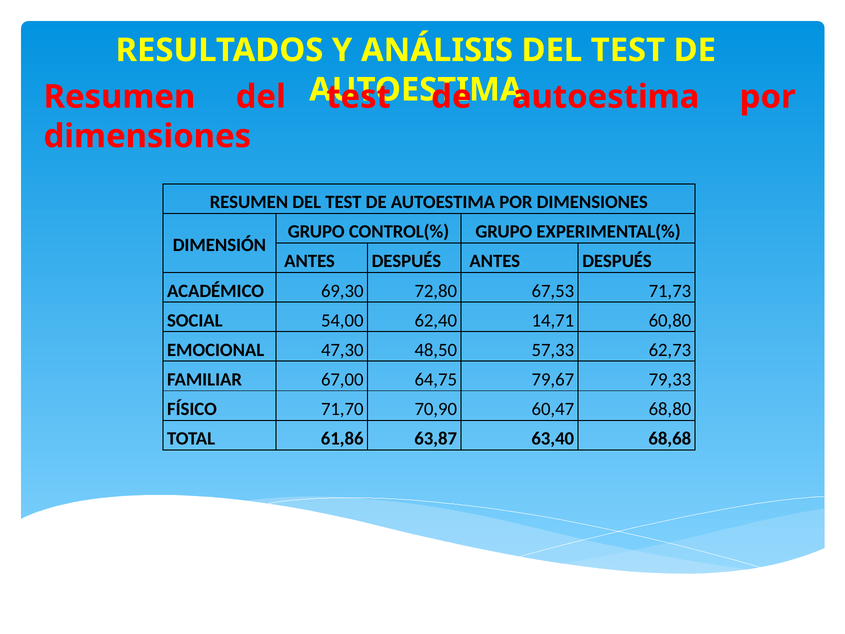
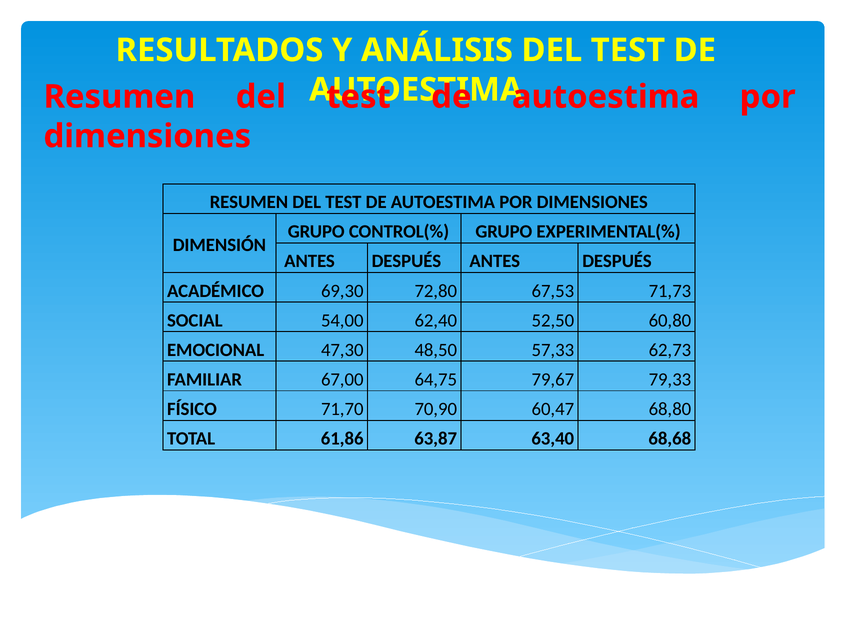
14,71: 14,71 -> 52,50
